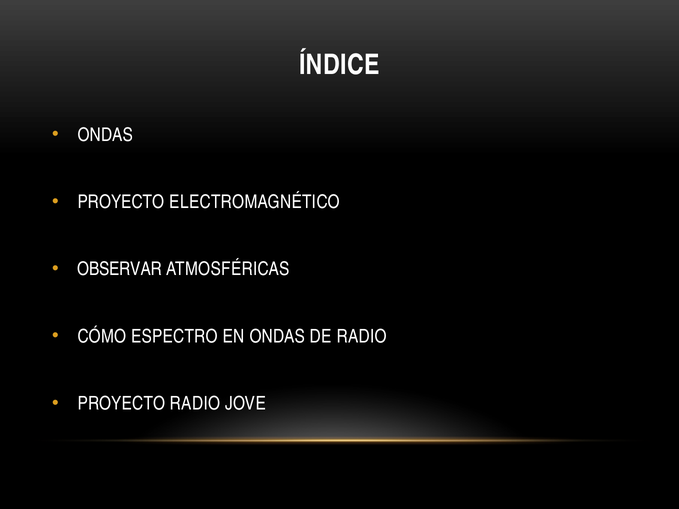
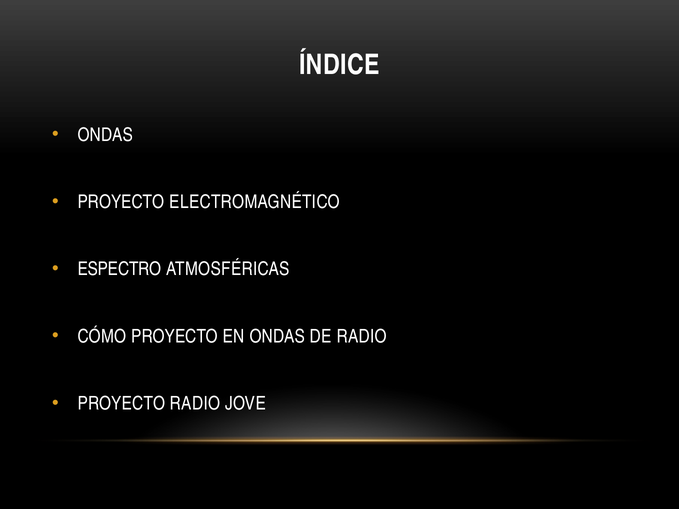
OBSERVAR: OBSERVAR -> ESPECTRO
CÓMO ESPECTRO: ESPECTRO -> PROYECTO
